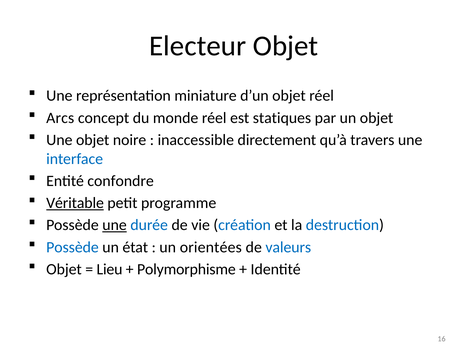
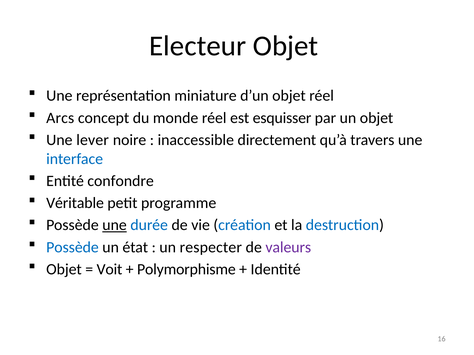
statiques: statiques -> esquisser
Une objet: objet -> lever
Véritable underline: present -> none
orientées: orientées -> respecter
valeurs colour: blue -> purple
Lieu: Lieu -> Voit
